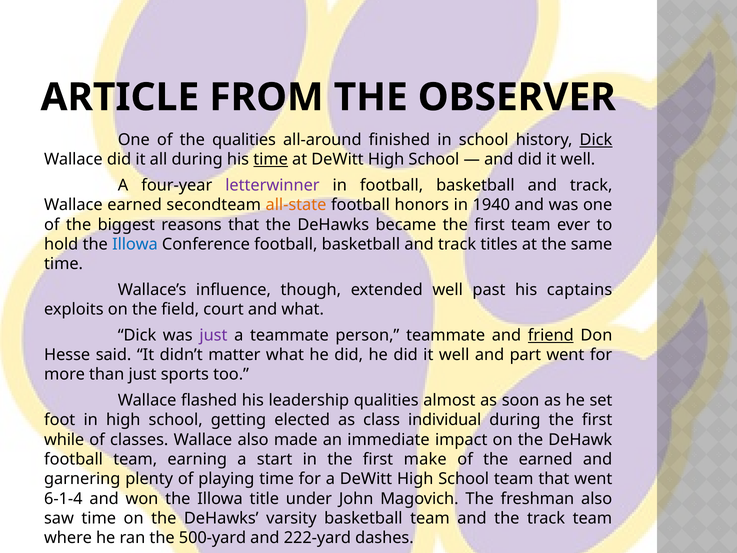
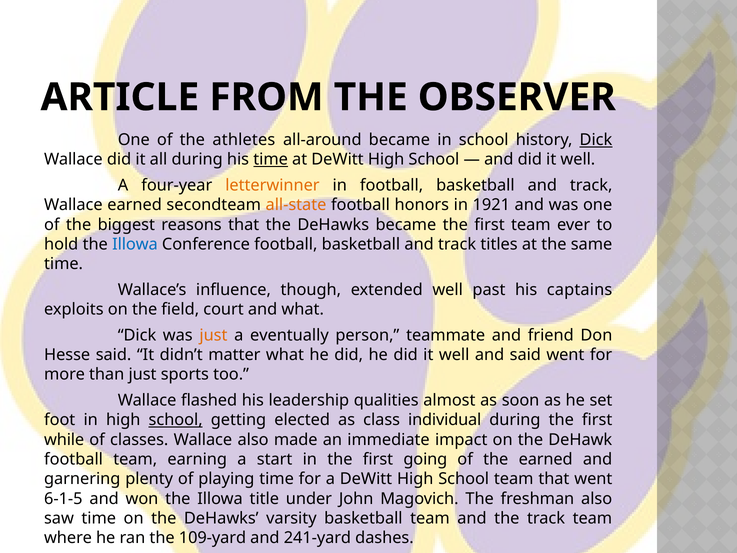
the qualities: qualities -> athletes
all-around finished: finished -> became
letterwinner colour: purple -> orange
1940: 1940 -> 1921
just at (213, 335) colour: purple -> orange
a teammate: teammate -> eventually
friend underline: present -> none
and part: part -> said
school at (176, 420) underline: none -> present
make: make -> going
6-1-4: 6-1-4 -> 6-1-5
500-yard: 500-yard -> 109-yard
222-yard: 222-yard -> 241-yard
